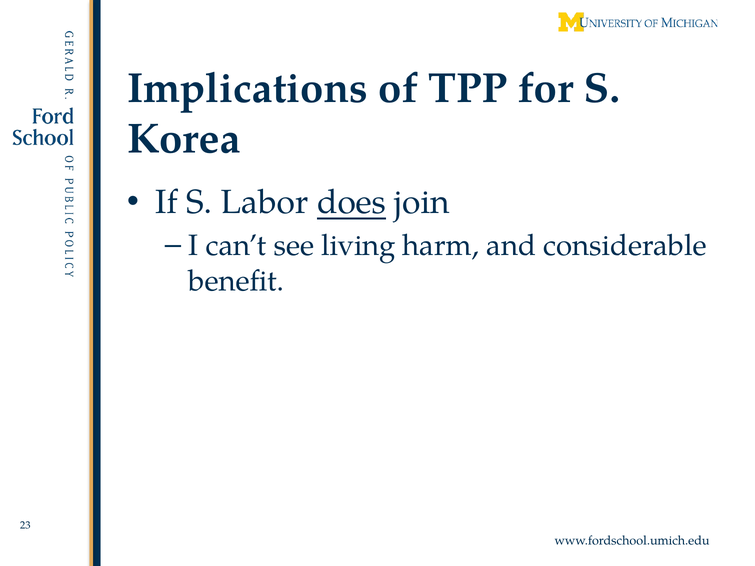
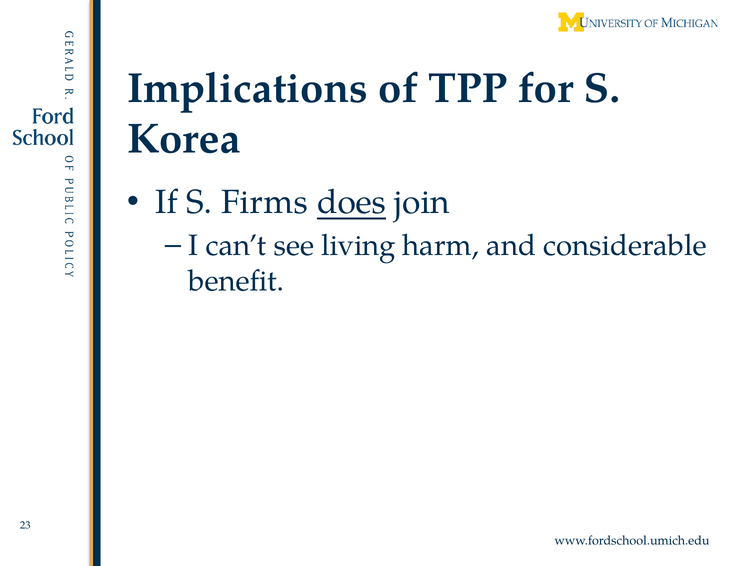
Labor: Labor -> Firms
